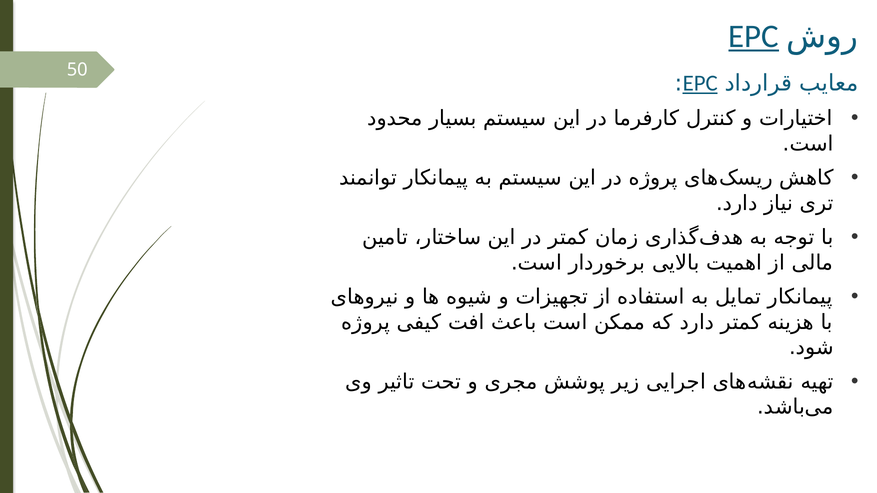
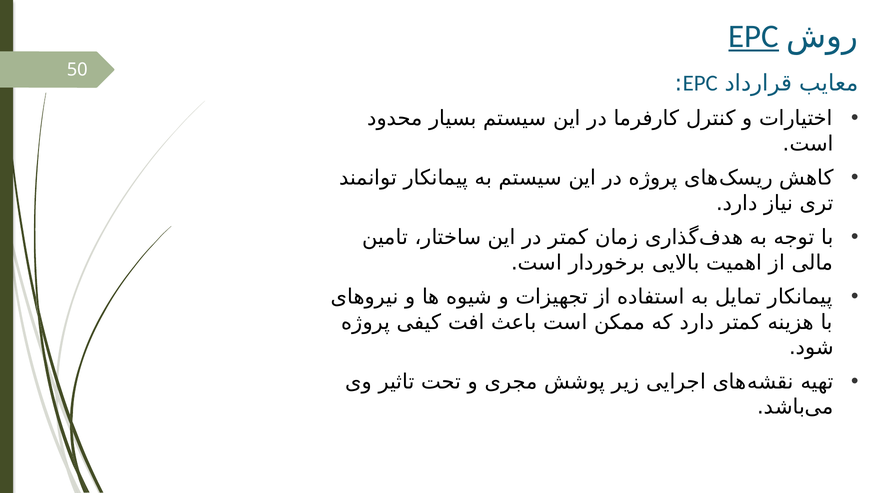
EPC at (700, 83) underline: present -> none
